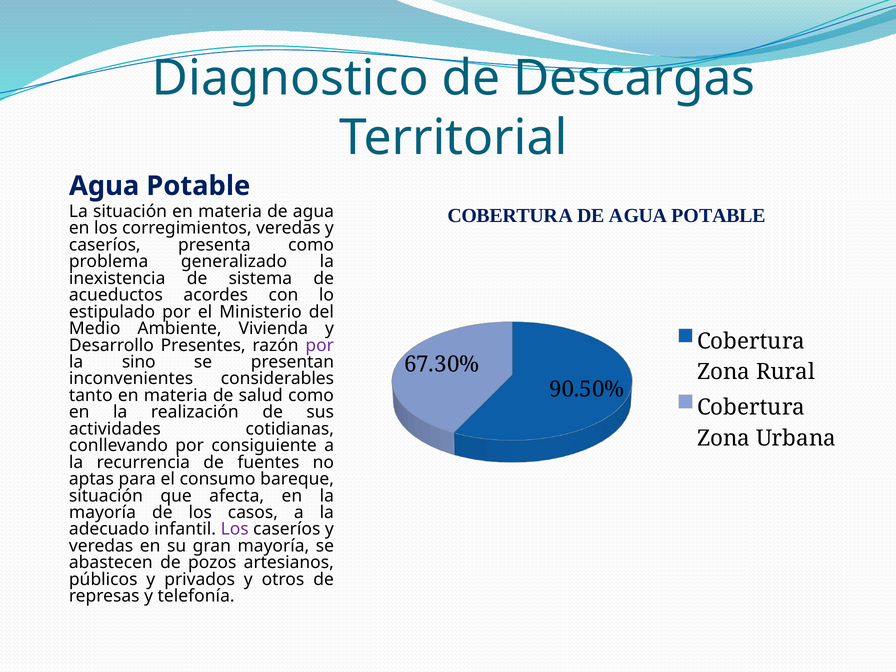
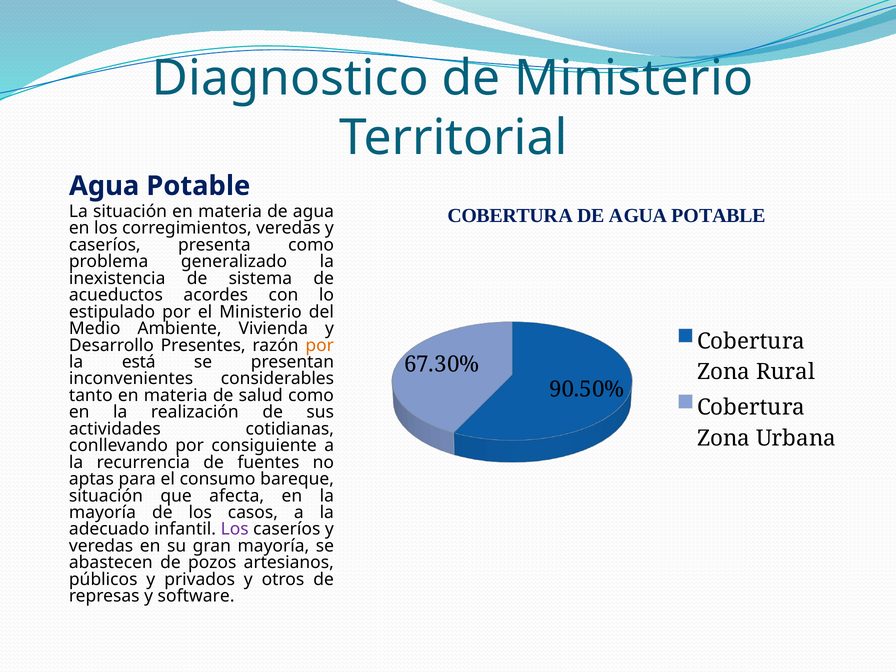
de Descargas: Descargas -> Ministerio
por at (320, 345) colour: purple -> orange
sino: sino -> está
telefonía: telefonía -> software
